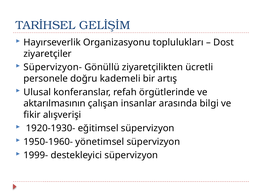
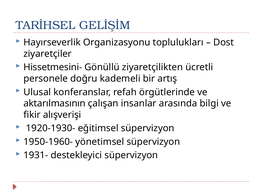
Süpervizyon-: Süpervizyon- -> Hissetmesini-
1999-: 1999- -> 1931-
